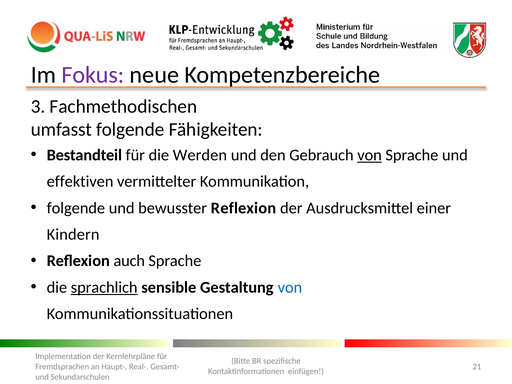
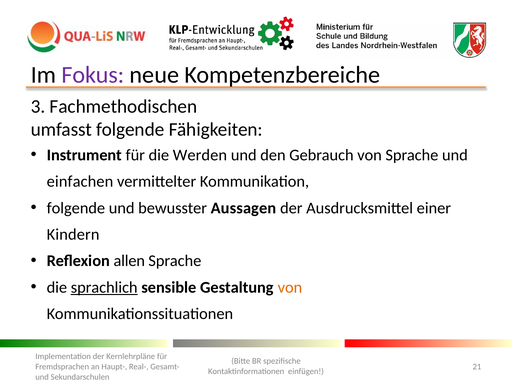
Bestandteil: Bestandteil -> Instrument
von at (370, 155) underline: present -> none
effektiven: effektiven -> einfachen
bewusster Reflexion: Reflexion -> Aussagen
auch: auch -> allen
von at (290, 287) colour: blue -> orange
